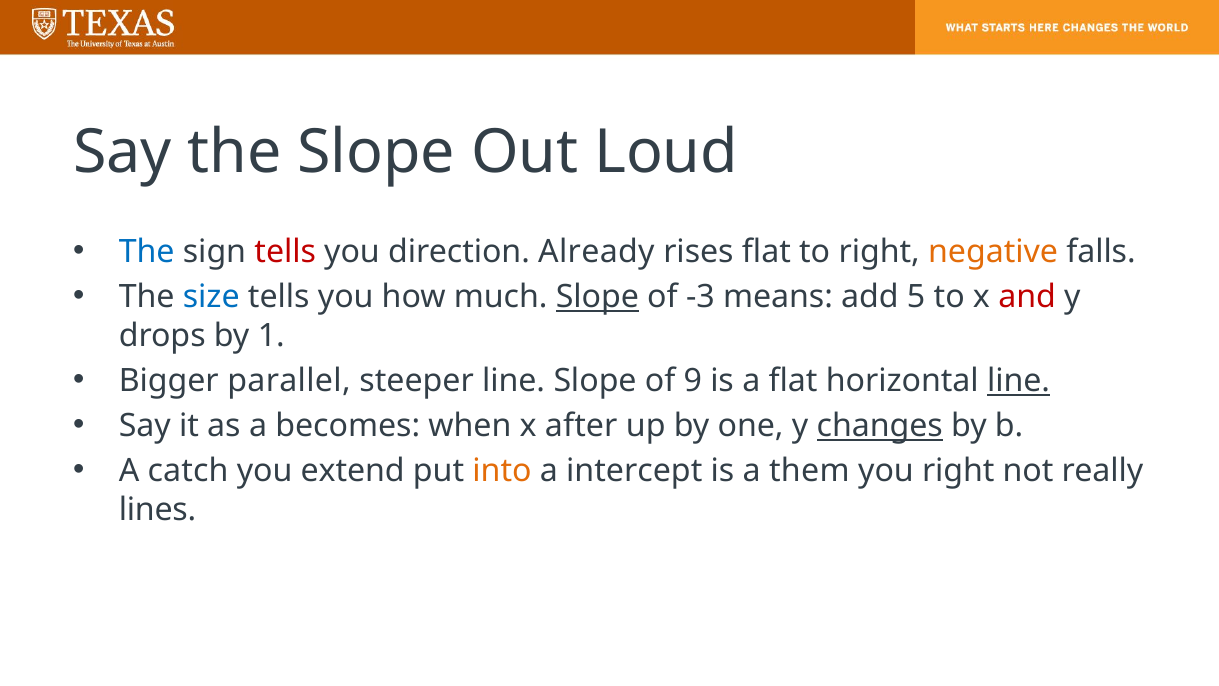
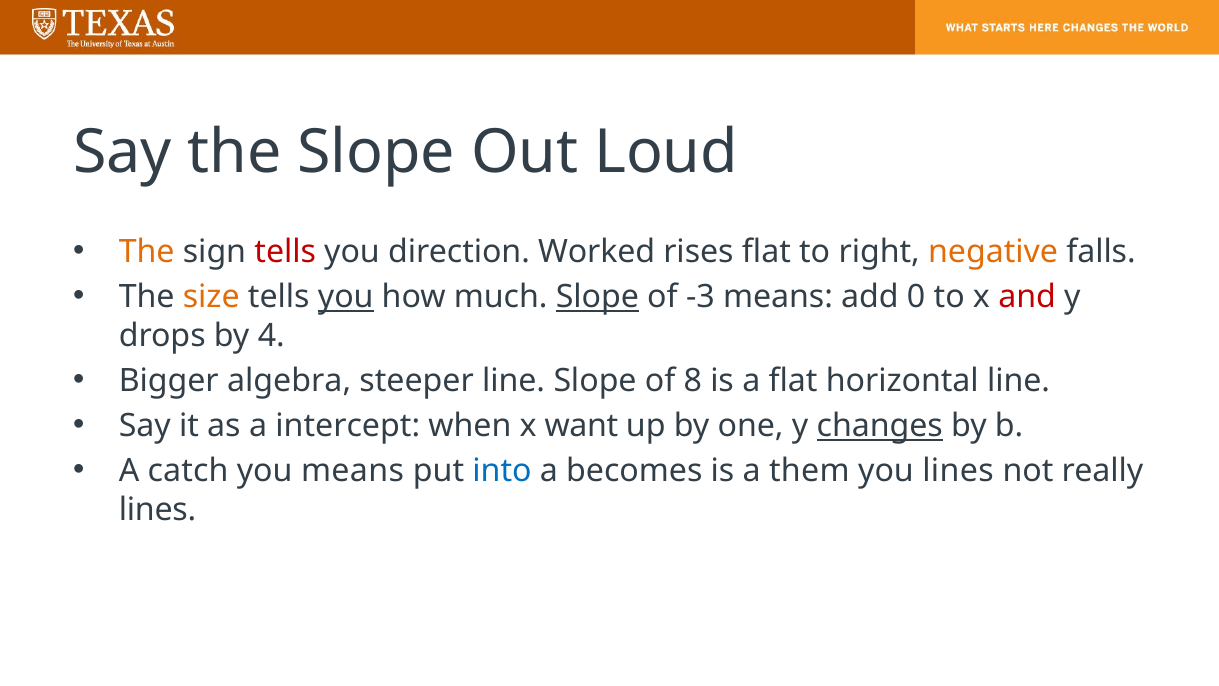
The at (147, 252) colour: blue -> orange
Already: Already -> Worked
size colour: blue -> orange
you at (346, 297) underline: none -> present
5: 5 -> 0
1: 1 -> 4
parallel: parallel -> algebra
9: 9 -> 8
line at (1019, 381) underline: present -> none
becomes: becomes -> intercept
after: after -> want
you extend: extend -> means
into colour: orange -> blue
intercept: intercept -> becomes
you right: right -> lines
